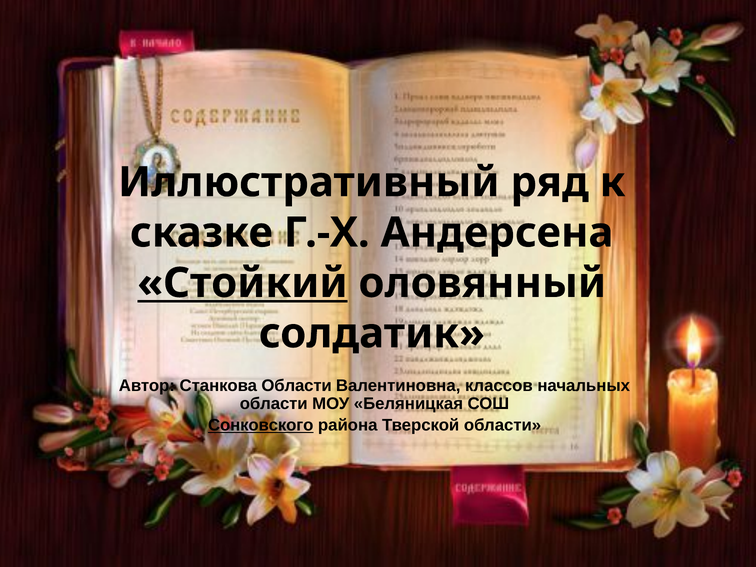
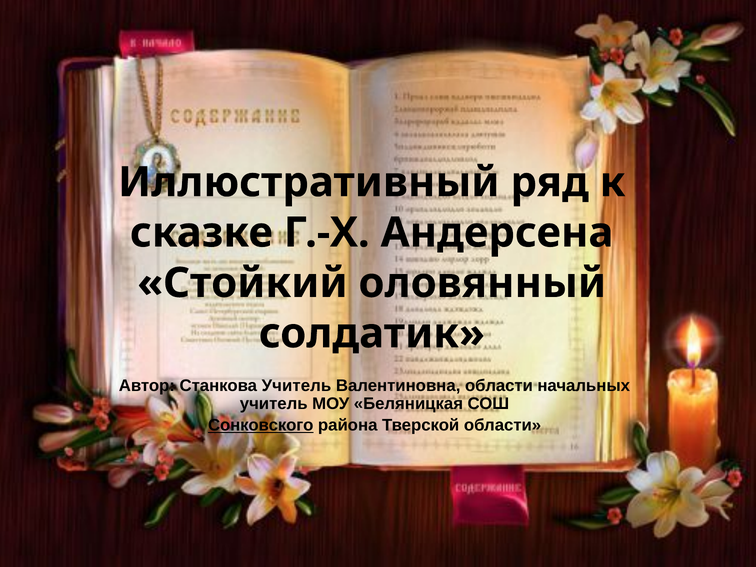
Стойкий underline: present -> none
Станкова Области: Области -> Учитель
Валентиновна классов: классов -> области
области at (274, 404): области -> учитель
